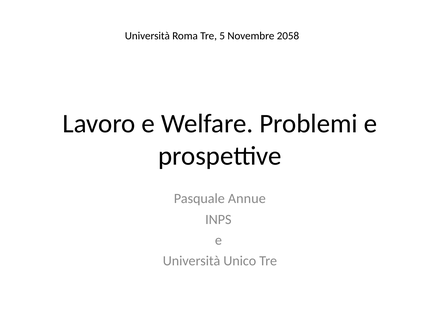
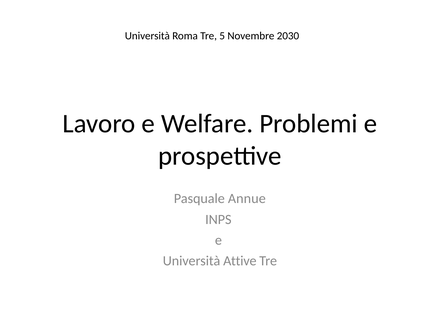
2058: 2058 -> 2030
Unico: Unico -> Attive
